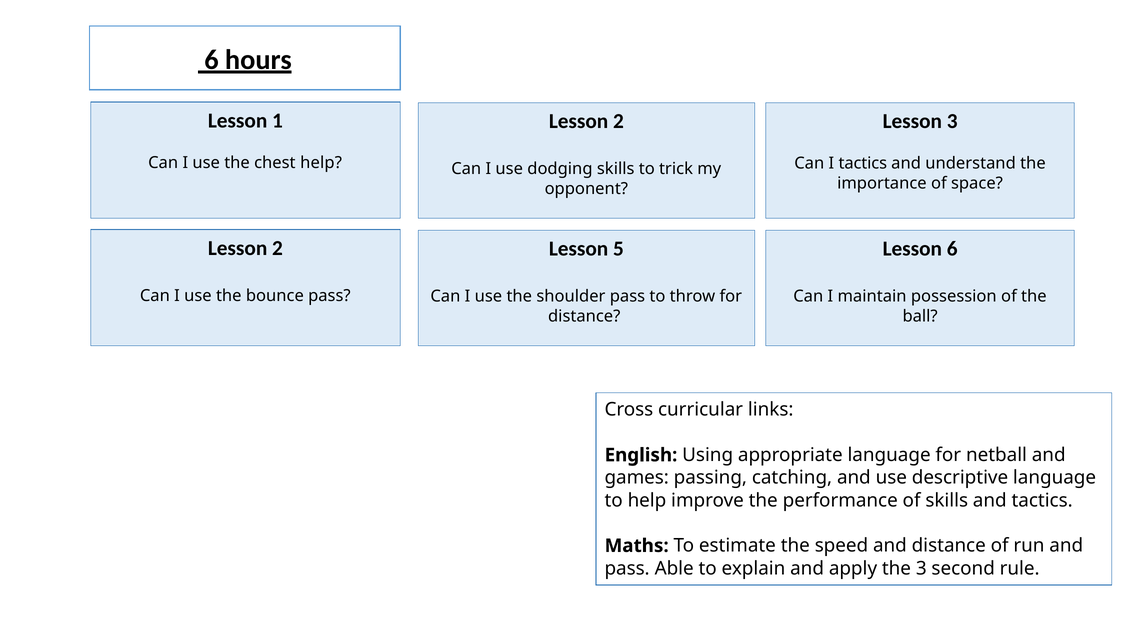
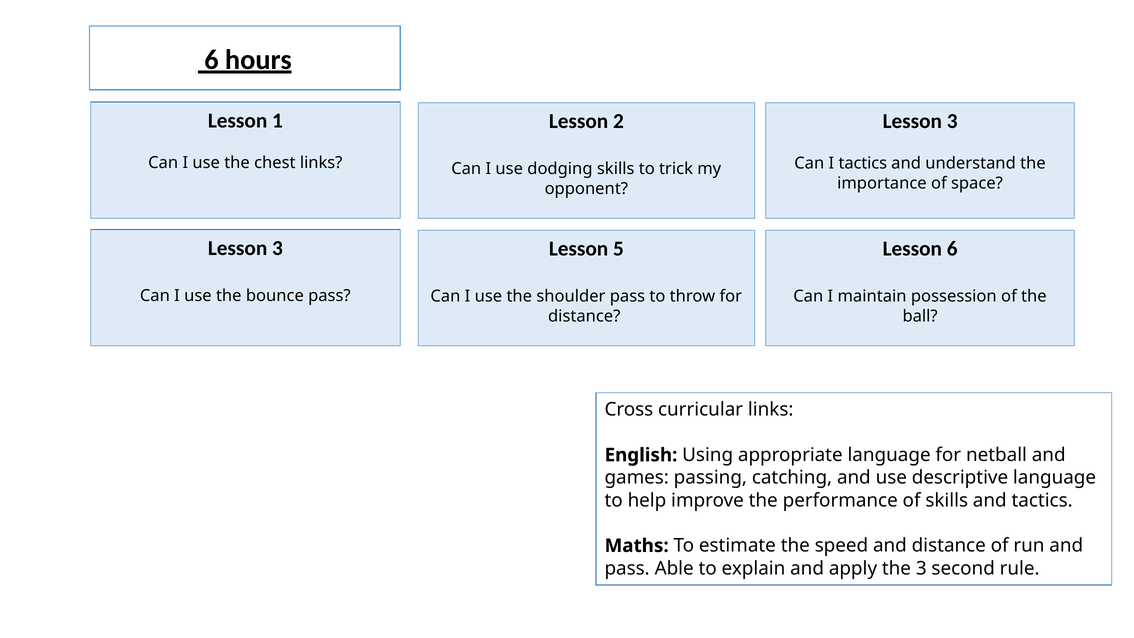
chest help: help -> links
2 at (277, 248): 2 -> 3
